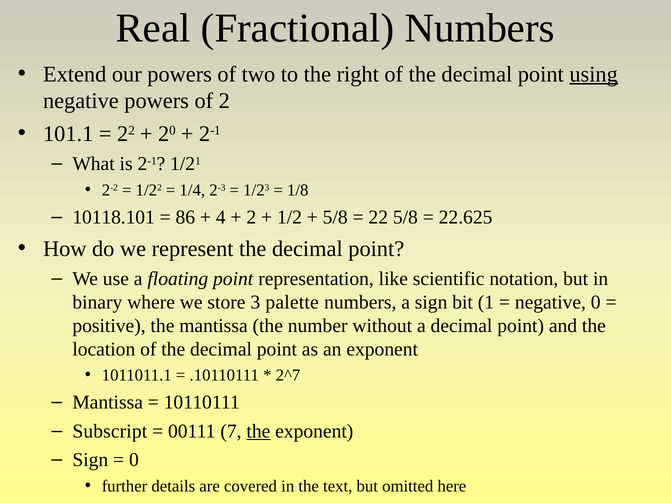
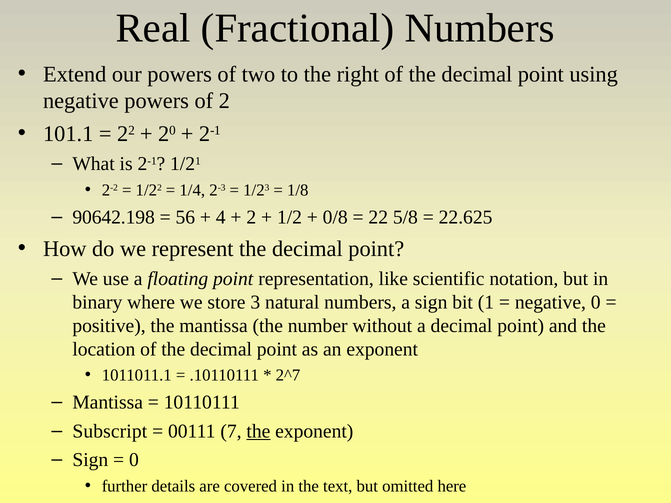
using underline: present -> none
10118.101: 10118.101 -> 90642.198
86: 86 -> 56
5/8 at (335, 217): 5/8 -> 0/8
palette: palette -> natural
